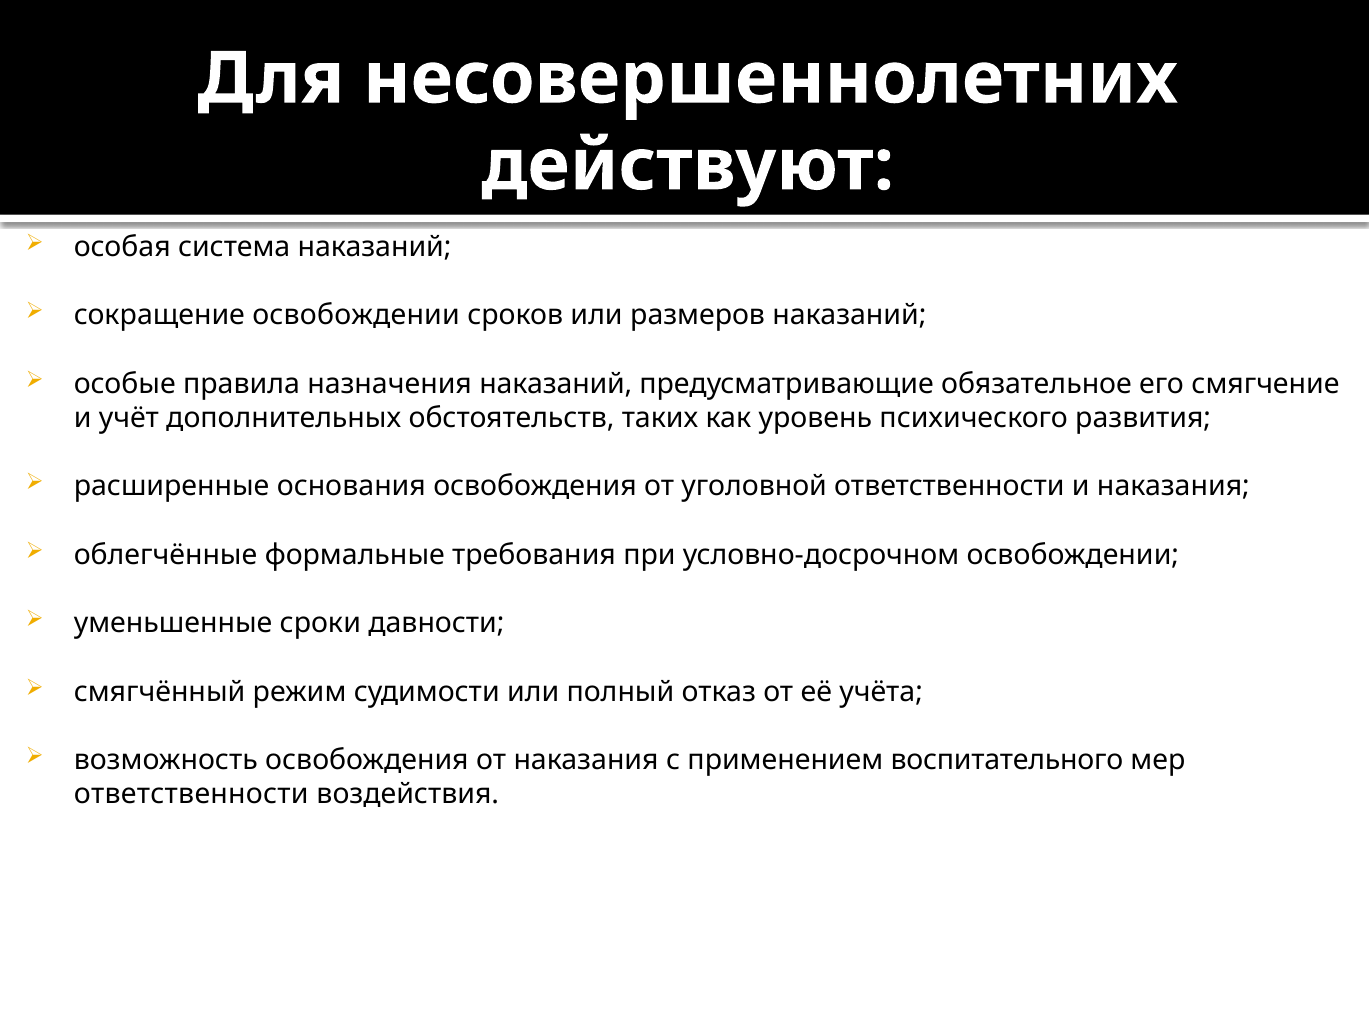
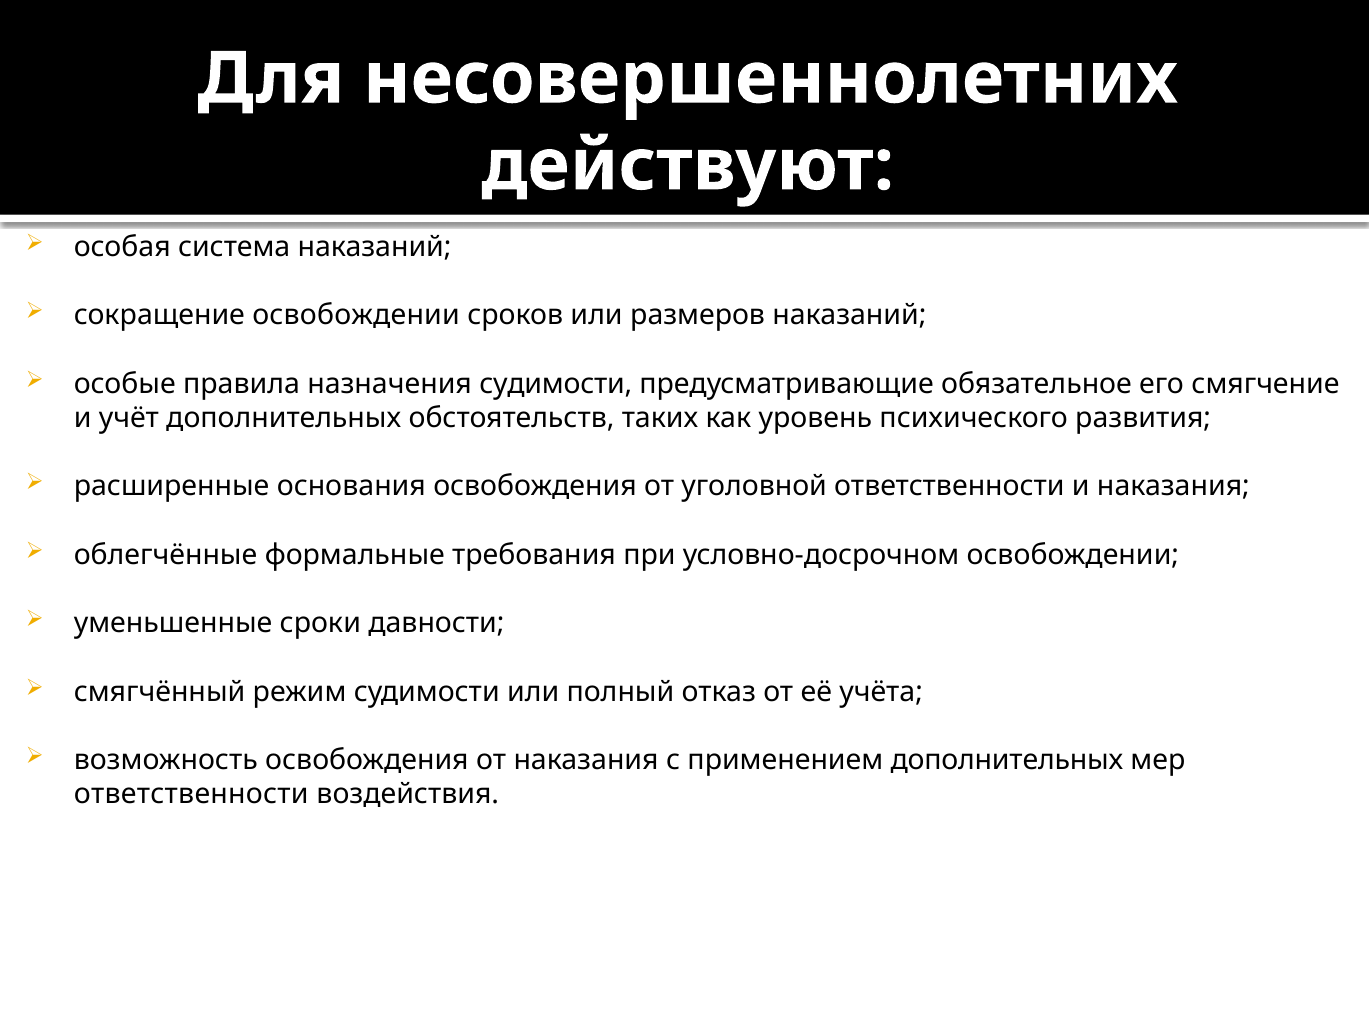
назначения наказаний: наказаний -> судимости
применением воспитательного: воспитательного -> дополнительных
